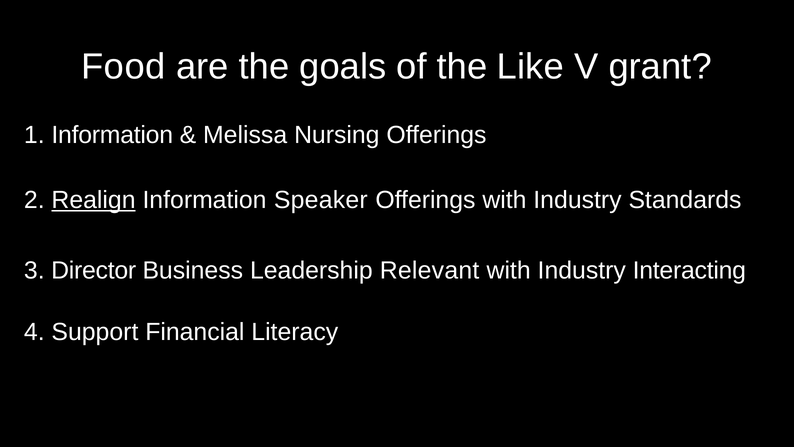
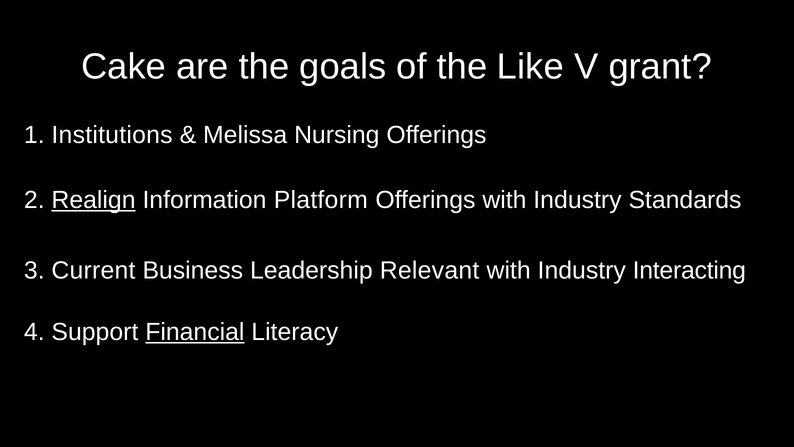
Food: Food -> Cake
1 Information: Information -> Institutions
Speaker: Speaker -> Platform
Director: Director -> Current
Financial underline: none -> present
